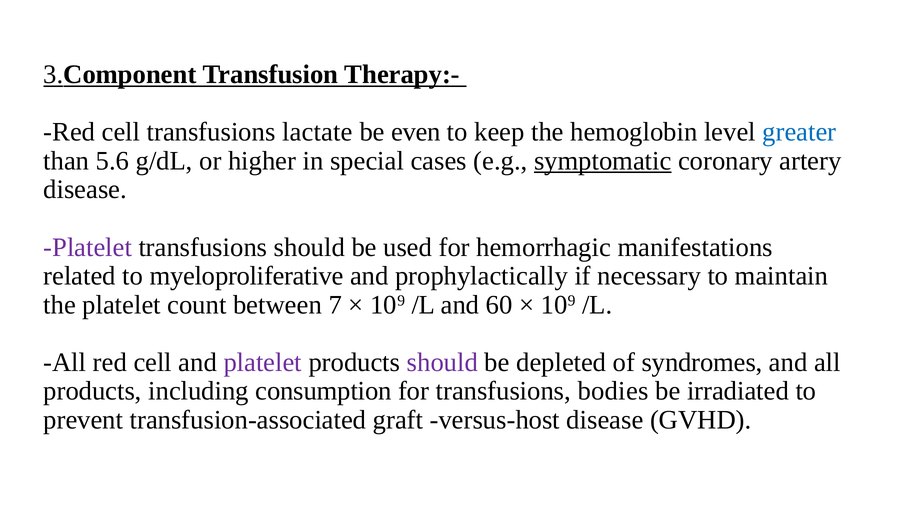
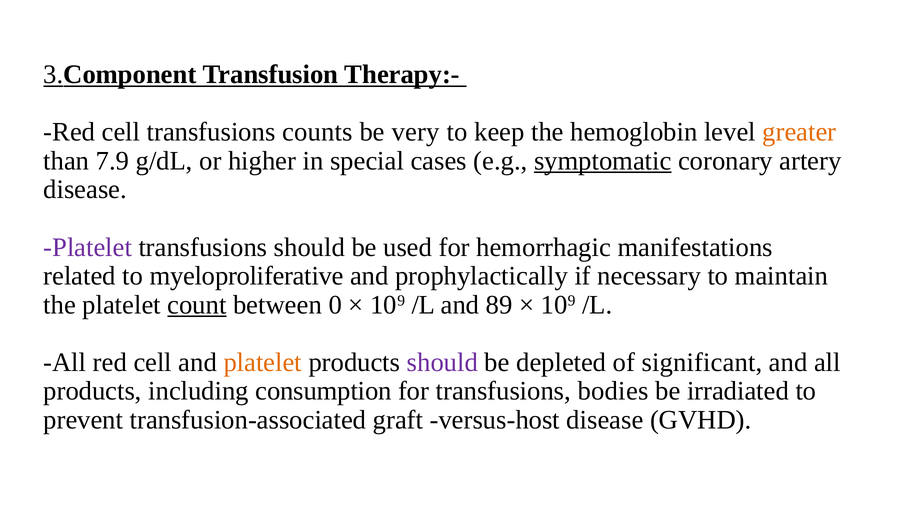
lactate: lactate -> counts
even: even -> very
greater colour: blue -> orange
5.6: 5.6 -> 7.9
count underline: none -> present
7: 7 -> 0
60: 60 -> 89
platelet at (263, 362) colour: purple -> orange
syndromes: syndromes -> significant
